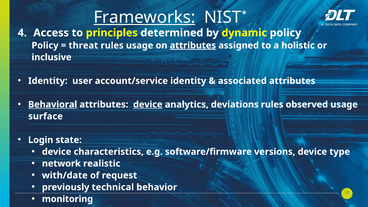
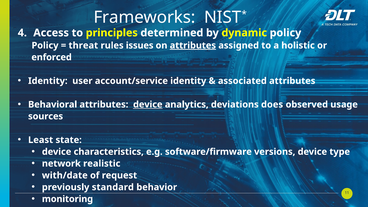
Frameworks underline: present -> none
rules usage: usage -> issues
inclusive: inclusive -> enforced
Behavioral underline: present -> none
deviations rules: rules -> does
surface: surface -> sources
Login: Login -> Least
technical: technical -> standard
